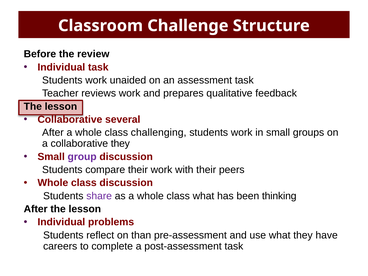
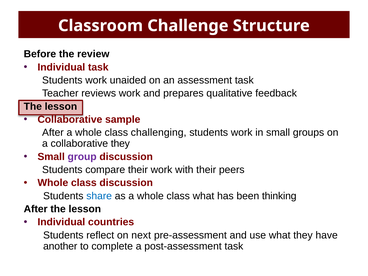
several: several -> sample
share colour: purple -> blue
problems: problems -> countries
than: than -> next
careers: careers -> another
